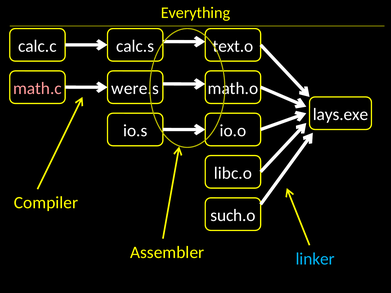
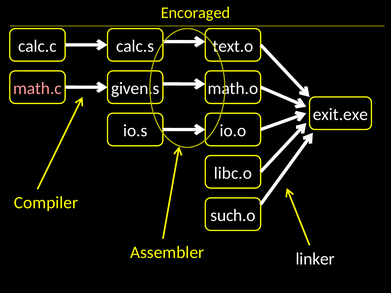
Everything: Everything -> Encoraged
were.s: were.s -> given.s
lays.exe: lays.exe -> exit.exe
linker colour: light blue -> white
